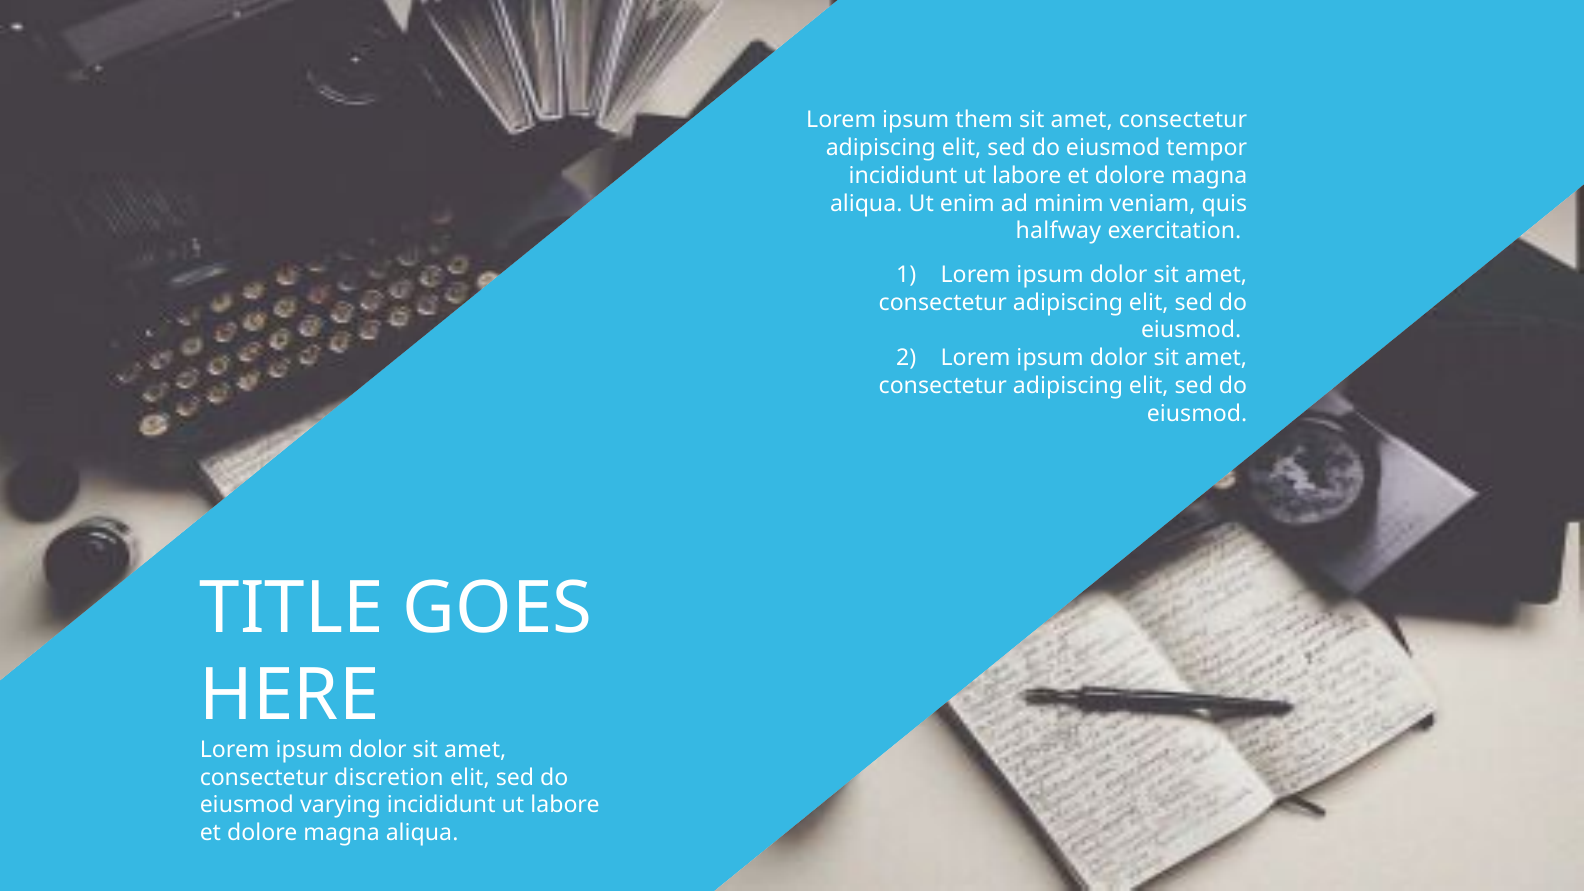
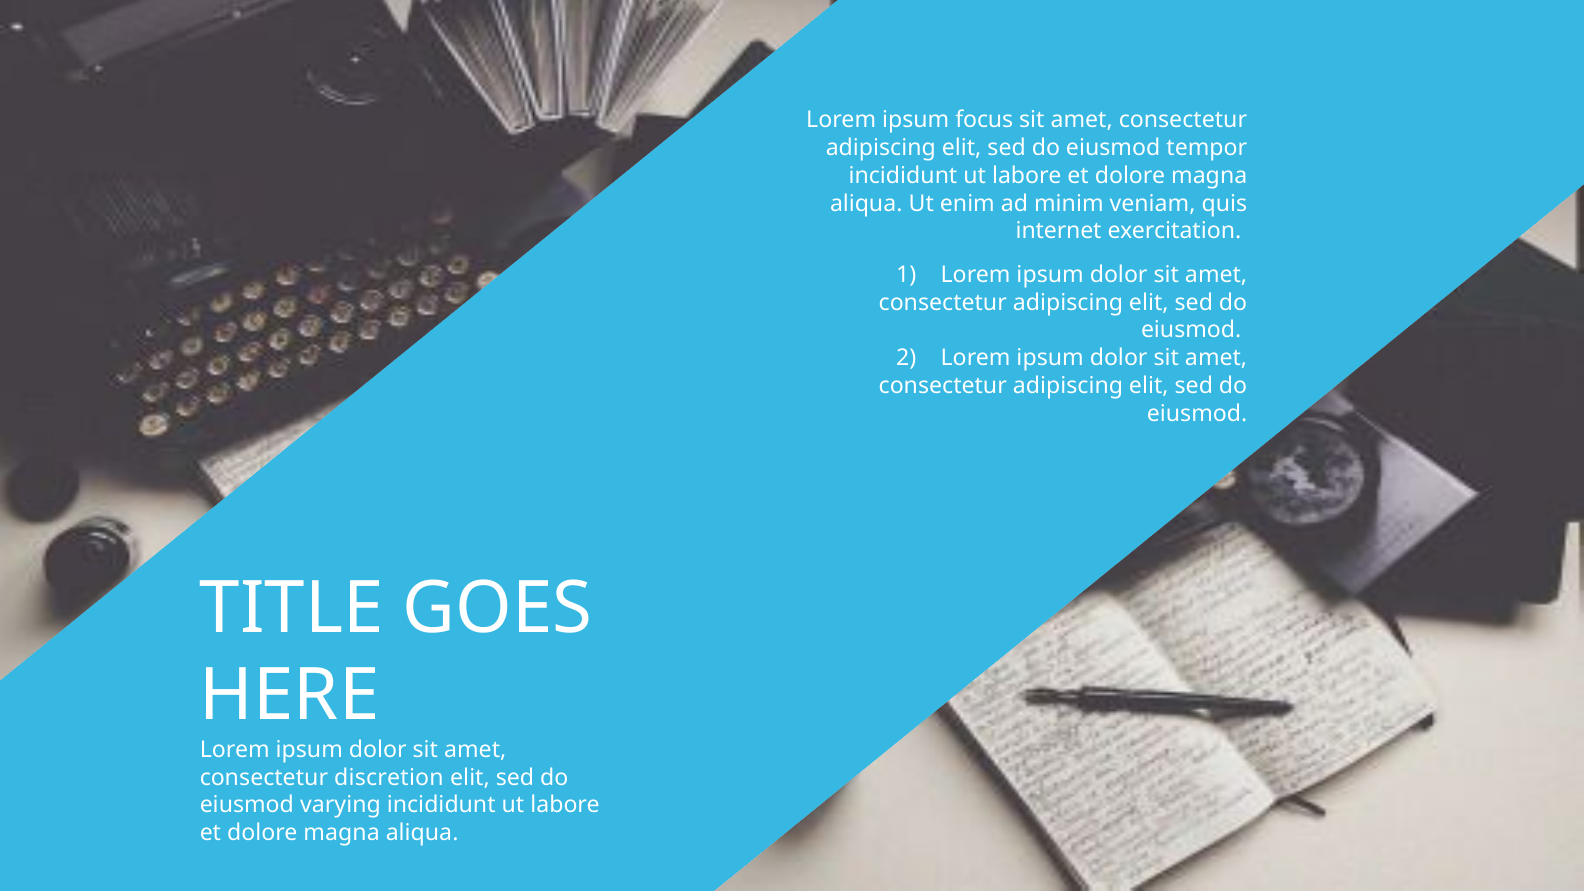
them: them -> focus
halfway: halfway -> internet
